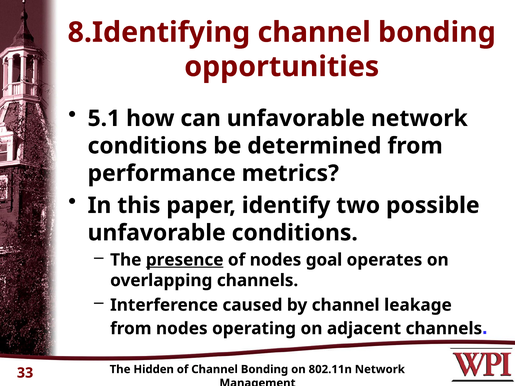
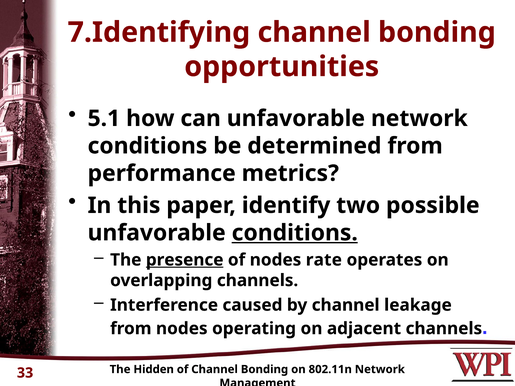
8.Identifying: 8.Identifying -> 7.Identifying
conditions at (295, 233) underline: none -> present
goal: goal -> rate
